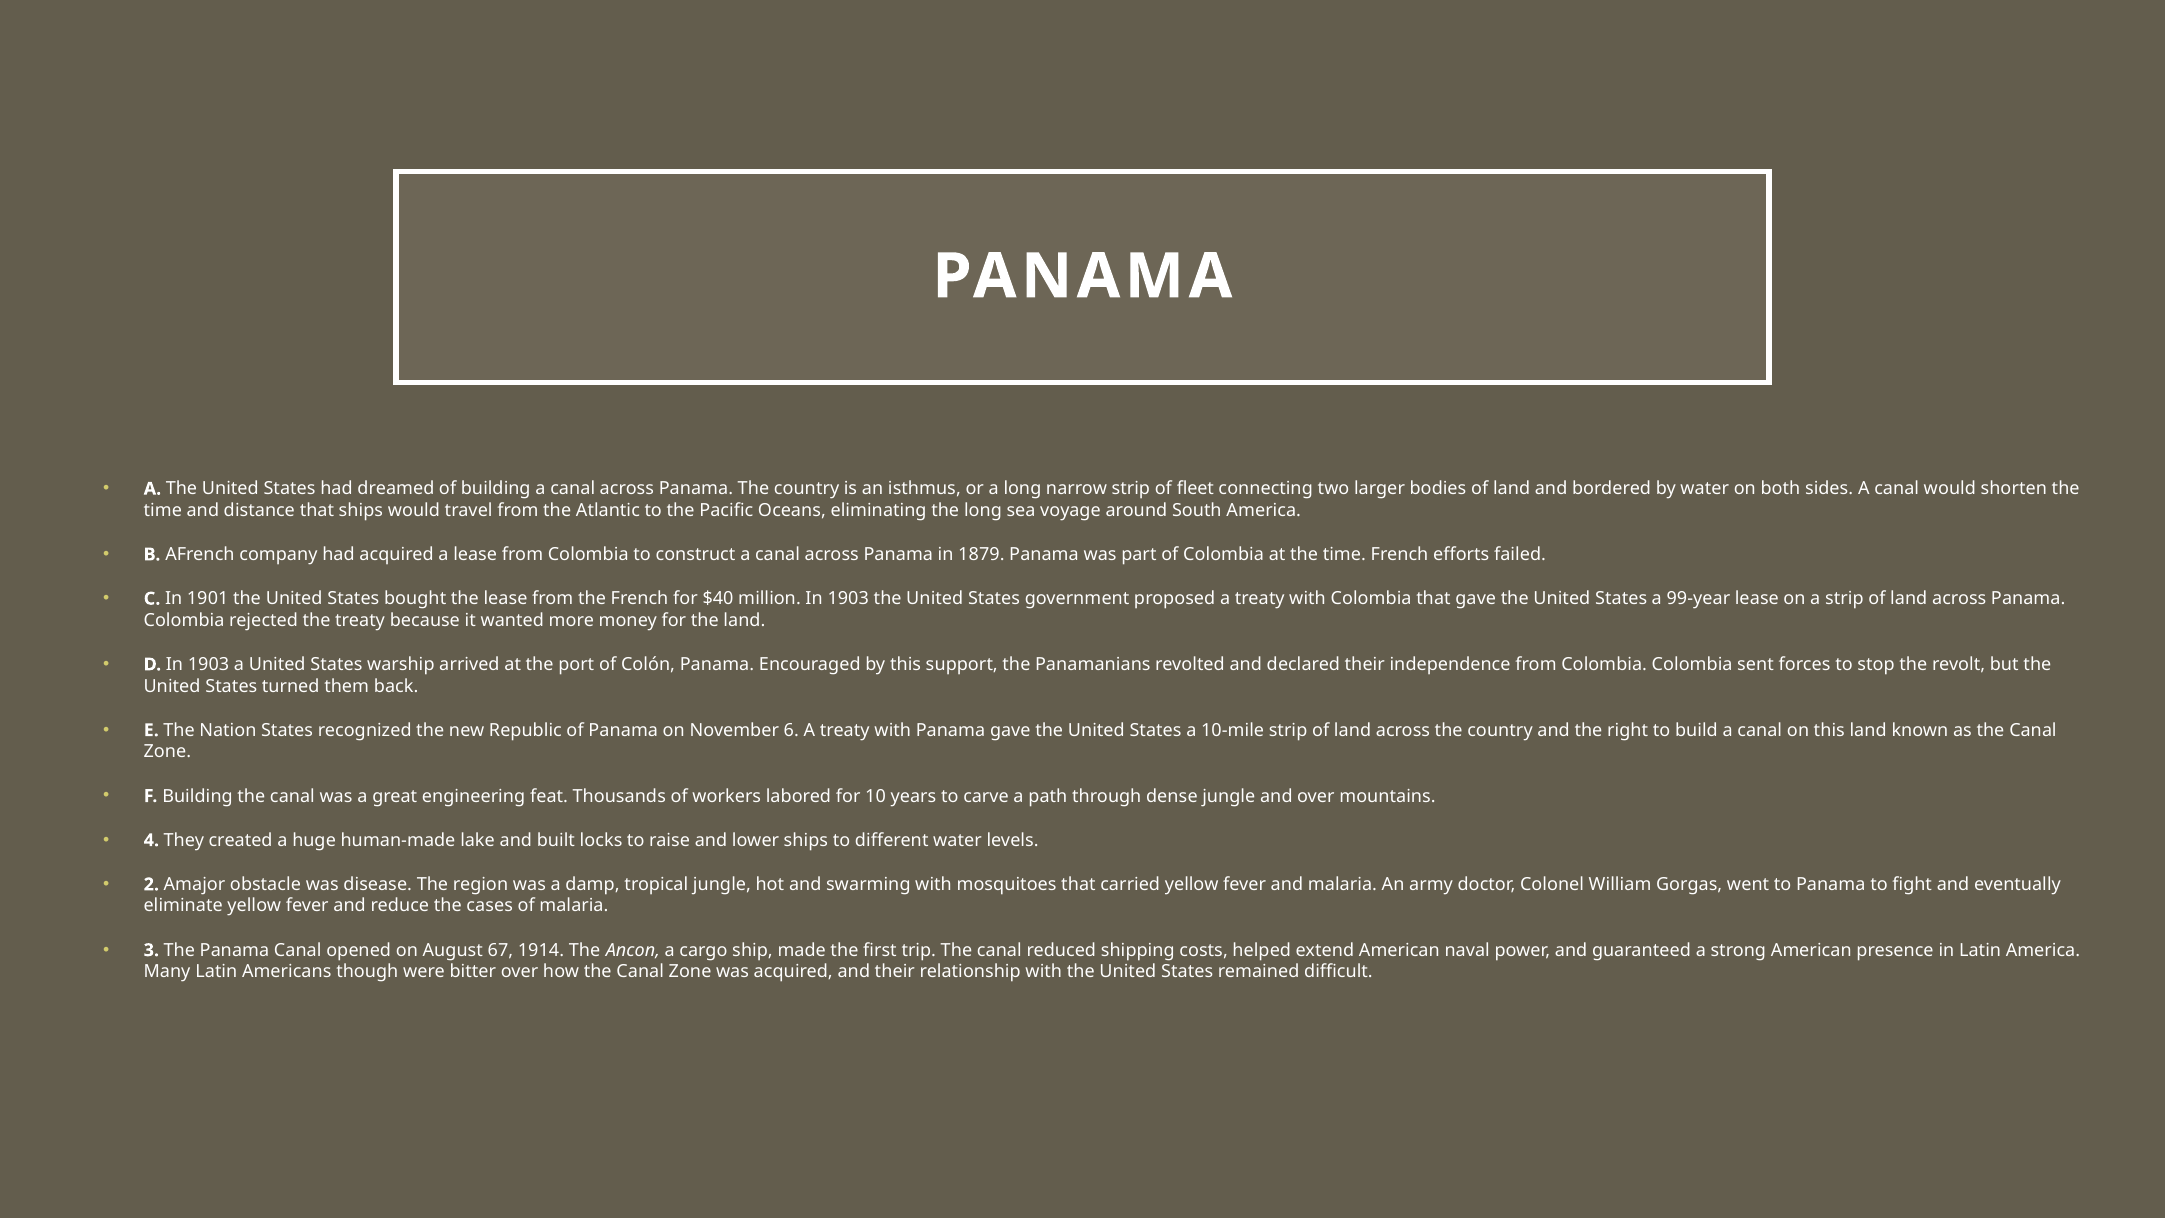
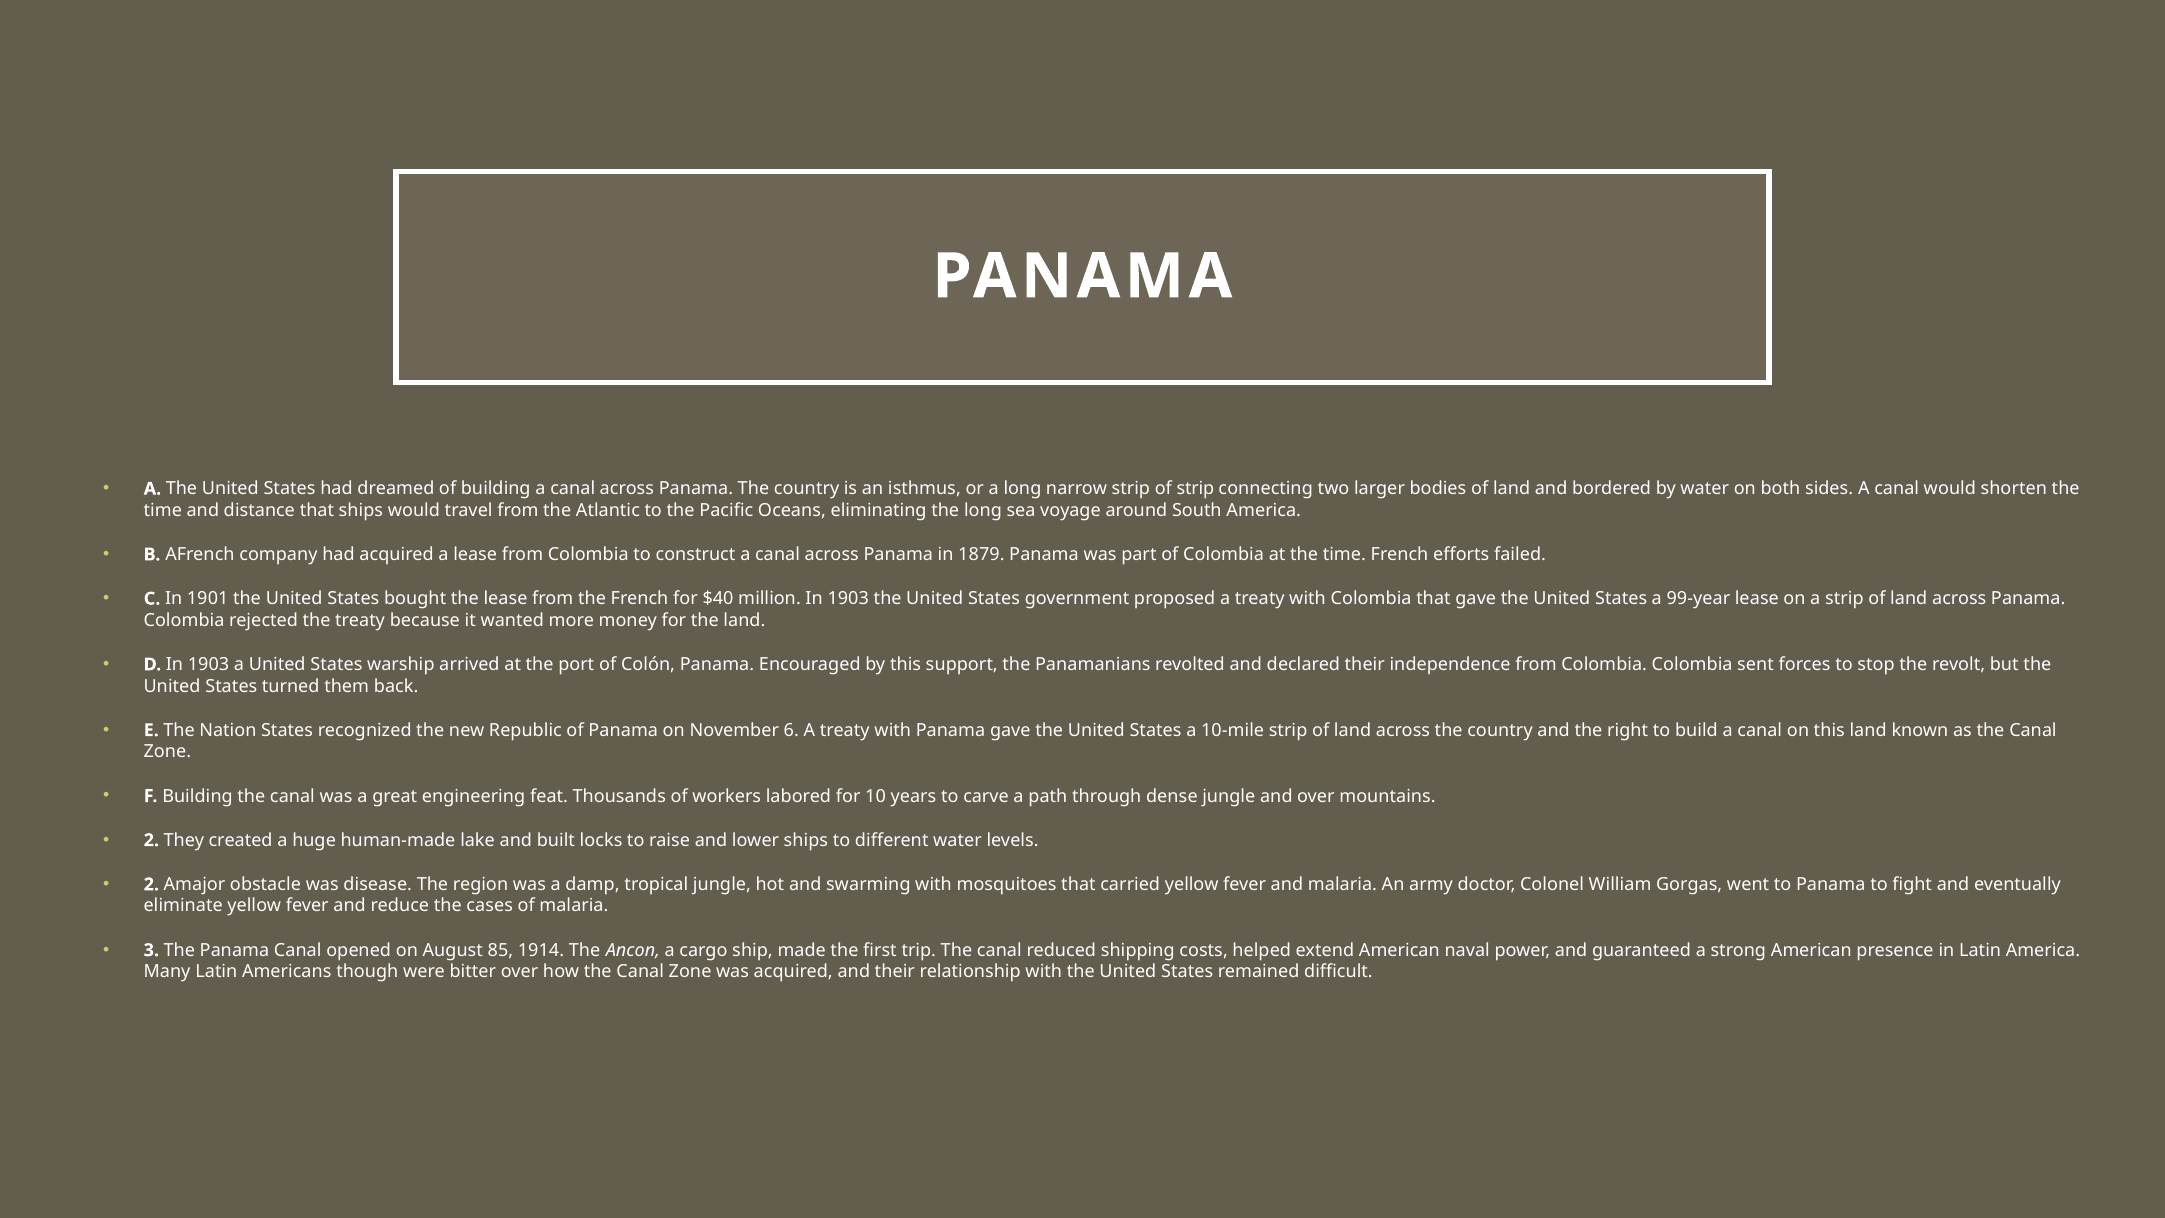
of fleet: fleet -> strip
4 at (151, 840): 4 -> 2
67: 67 -> 85
